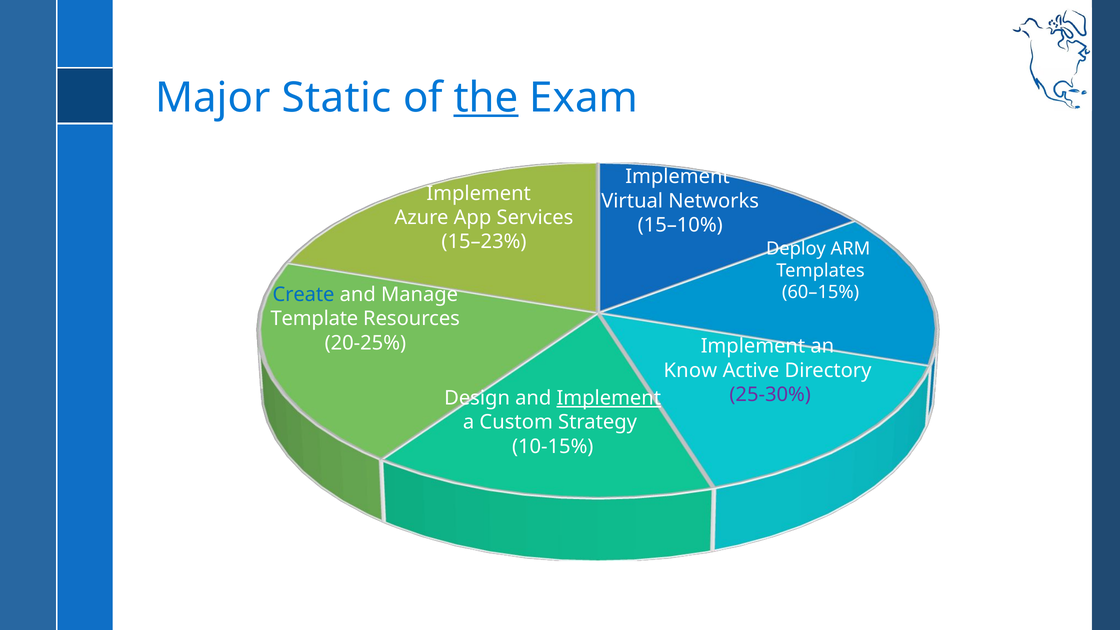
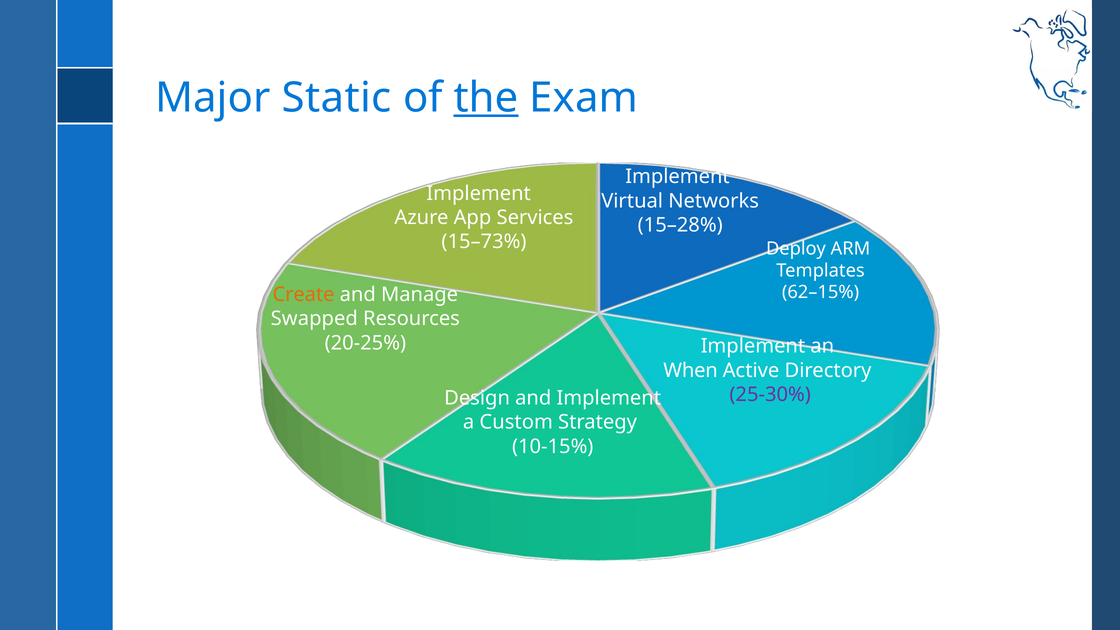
15–10%: 15–10% -> 15–28%
15–23%: 15–23% -> 15–73%
60–15%: 60–15% -> 62–15%
Create colour: blue -> orange
Template: Template -> Swapped
Know: Know -> When
Implement at (609, 398) underline: present -> none
